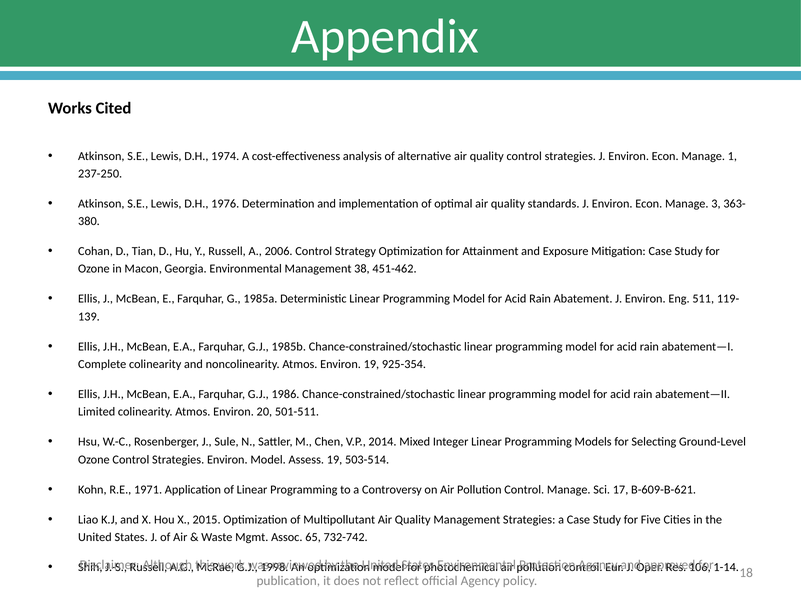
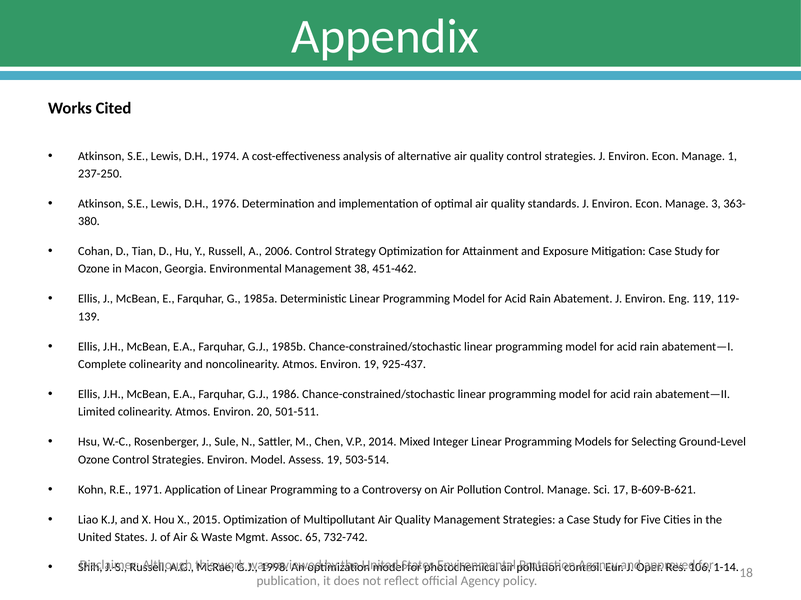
511: 511 -> 119
925-354: 925-354 -> 925-437
